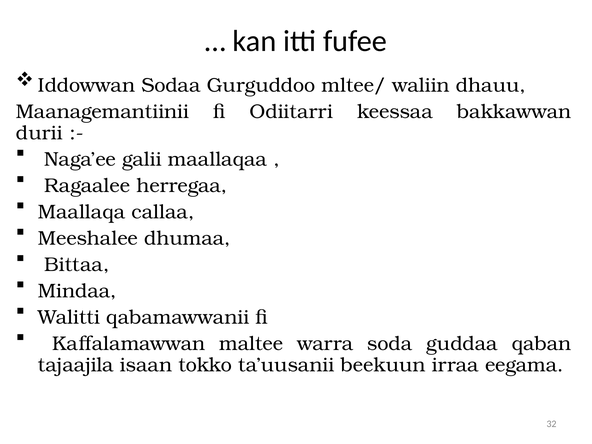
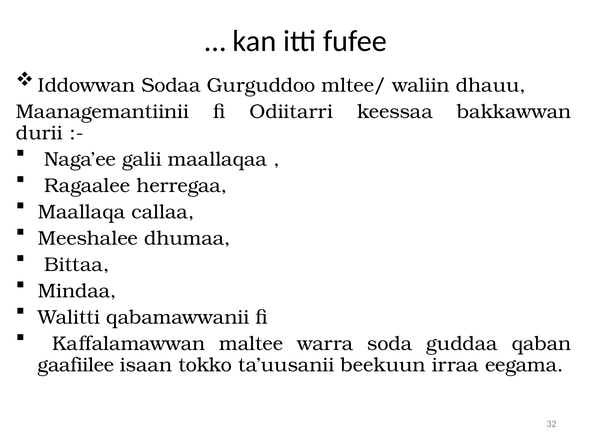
tajaajila: tajaajila -> gaafiilee
